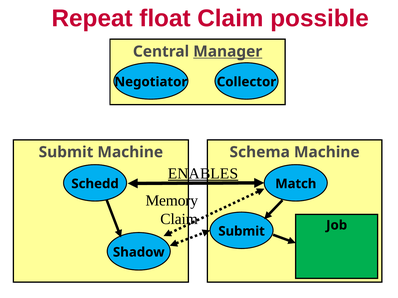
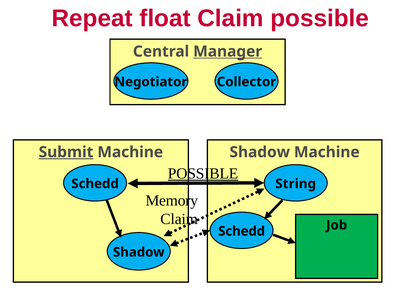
Submit at (66, 152) underline: none -> present
Schema at (260, 152): Schema -> Shadow
ENABLES at (203, 174): ENABLES -> POSSIBLE
Match: Match -> String
Submit at (242, 232): Submit -> Schedd
